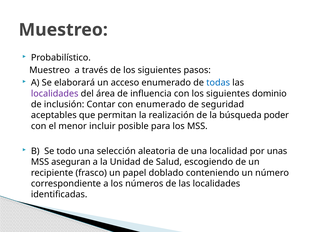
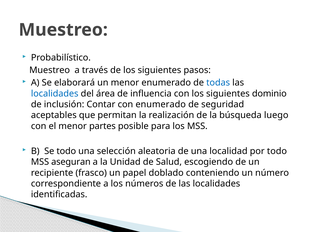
un acceso: acceso -> menor
localidades at (55, 94) colour: purple -> blue
poder: poder -> luego
incluir: incluir -> partes
por unas: unas -> todo
